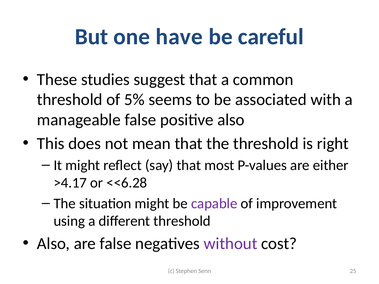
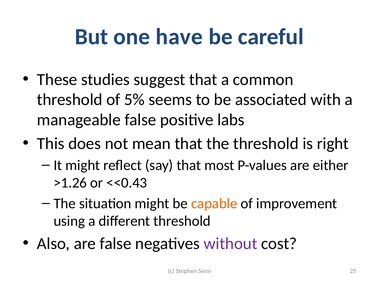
positive also: also -> labs
>4.17: >4.17 -> >1.26
<<6.28: <<6.28 -> <<0.43
capable colour: purple -> orange
